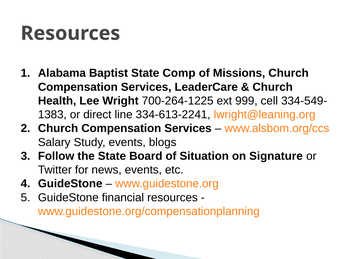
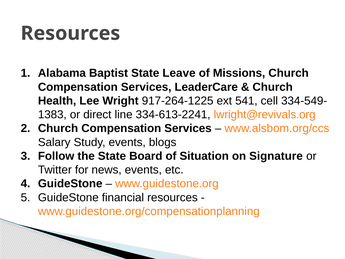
Comp: Comp -> Leave
700-264-1225: 700-264-1225 -> 917-264-1225
999: 999 -> 541
lwright@leaning.org: lwright@leaning.org -> lwright@revivals.org
